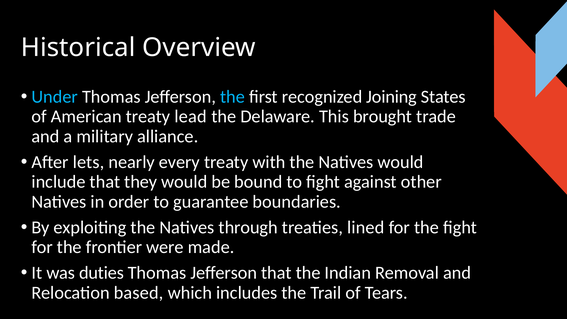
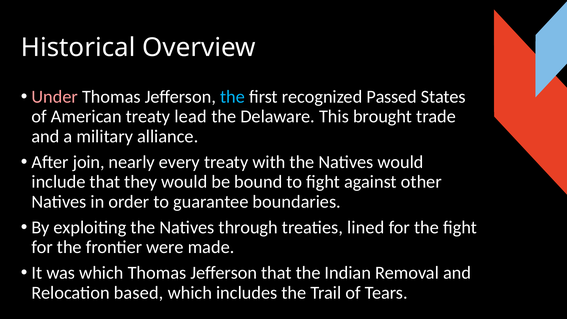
Under colour: light blue -> pink
Joining: Joining -> Passed
lets: lets -> join
was duties: duties -> which
